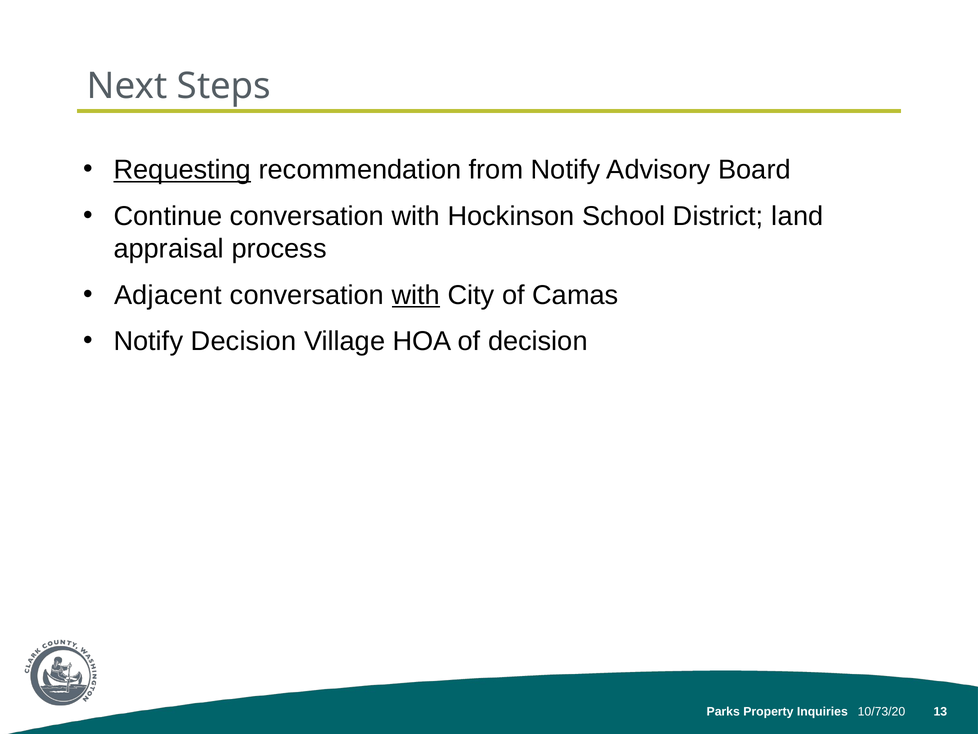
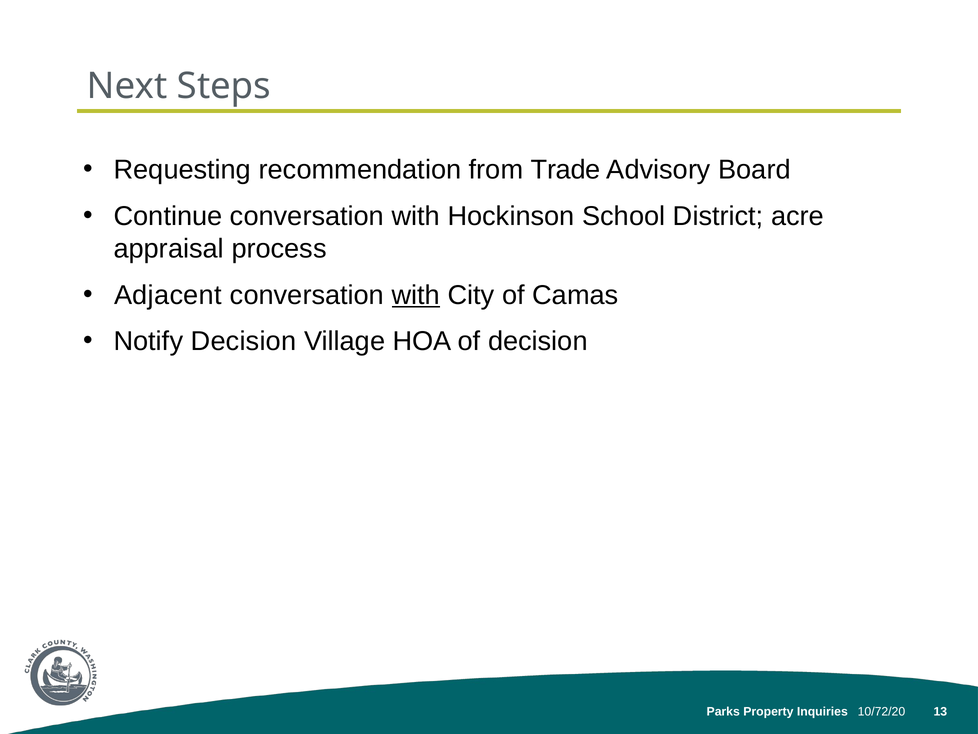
Requesting underline: present -> none
from Notify: Notify -> Trade
land: land -> acre
10/73/20: 10/73/20 -> 10/72/20
